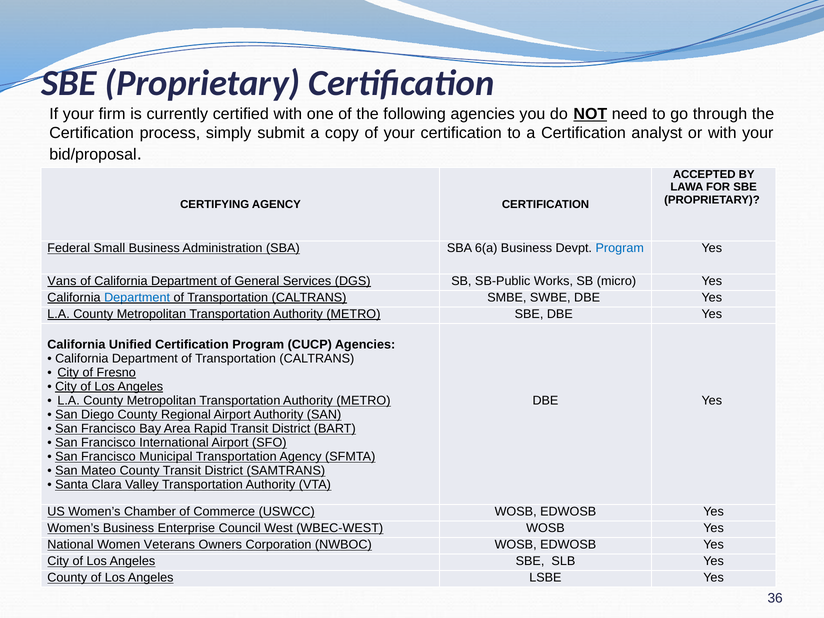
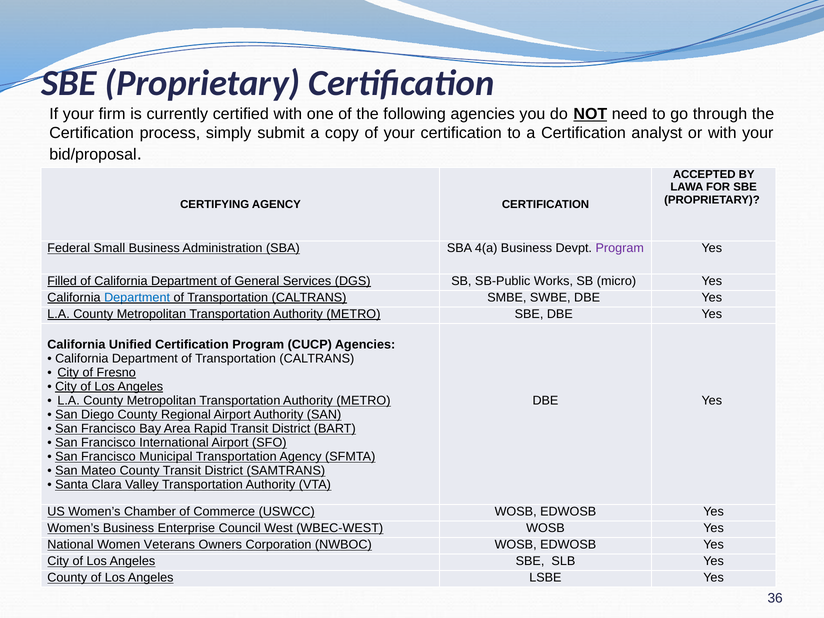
6(a: 6(a -> 4(a
Program at (620, 248) colour: blue -> purple
Vans: Vans -> Filled
